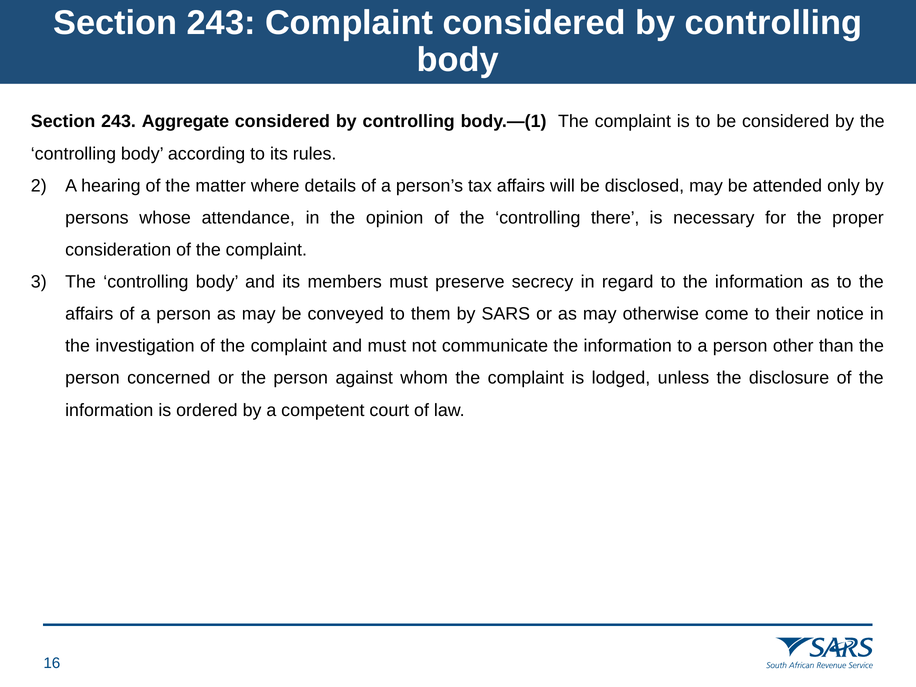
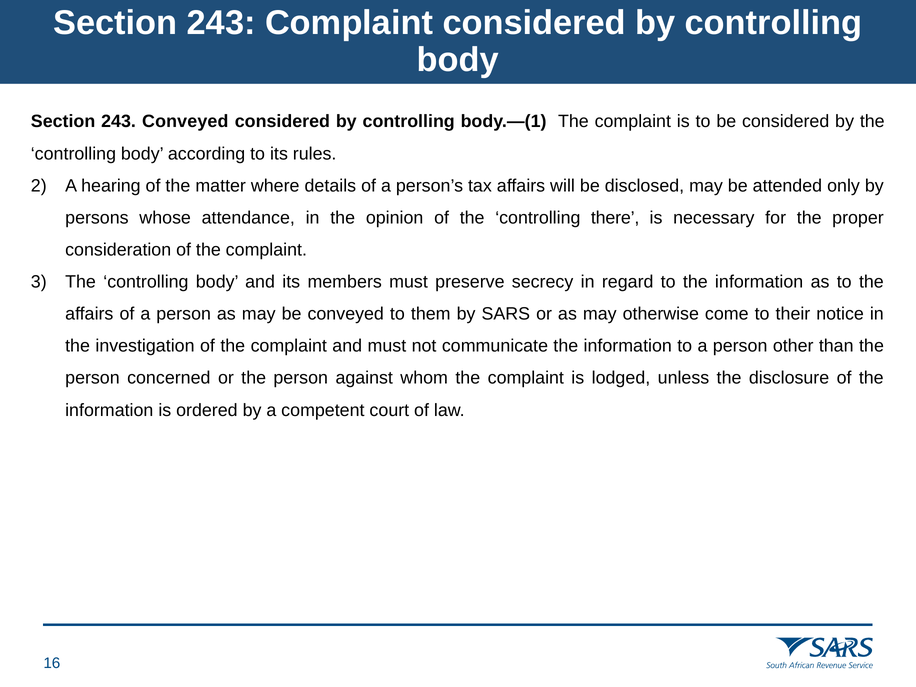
243 Aggregate: Aggregate -> Conveyed
